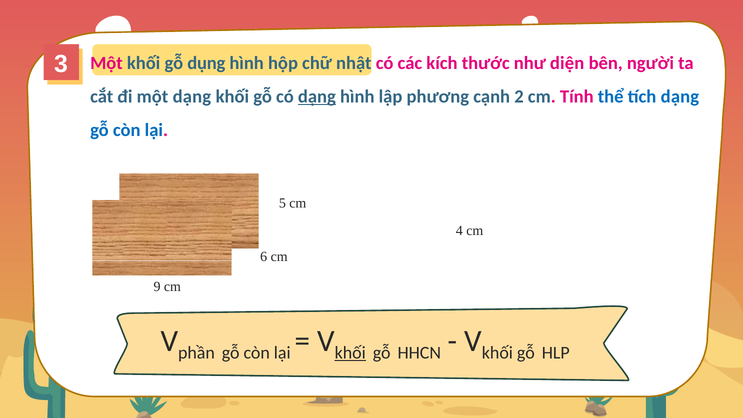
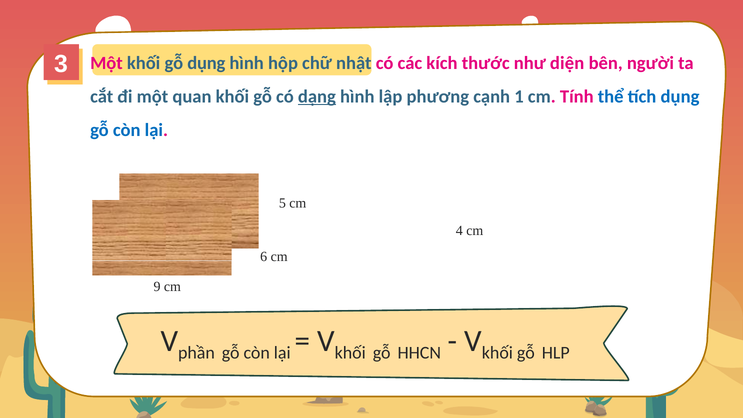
dạng at (192, 96): dạng -> quan
2: 2 -> 1
tích dạng: dạng -> dụng
khối at (350, 353) underline: present -> none
